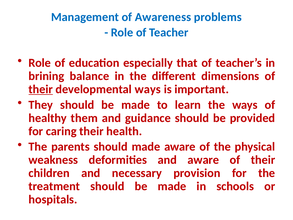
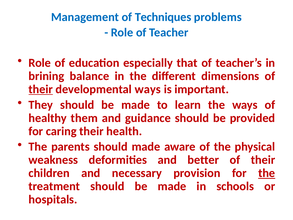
Awareness: Awareness -> Techniques
and aware: aware -> better
the at (267, 173) underline: none -> present
